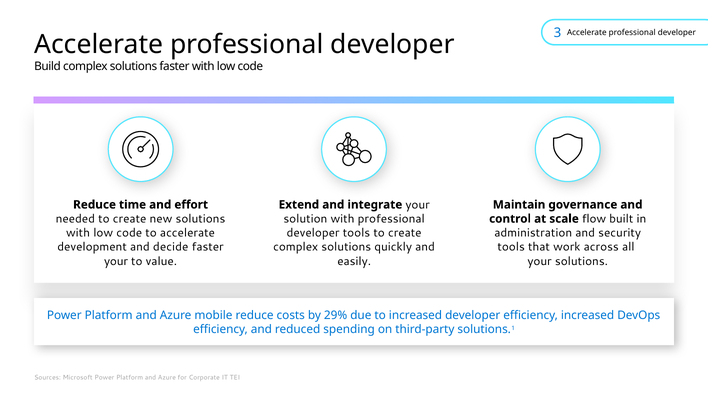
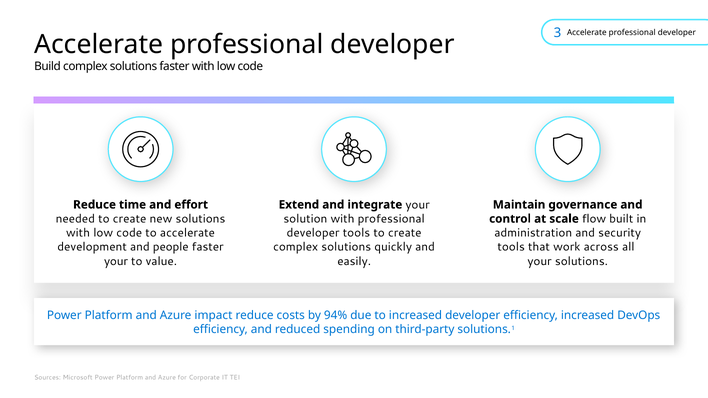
decide: decide -> people
mobile: mobile -> impact
29%: 29% -> 94%
